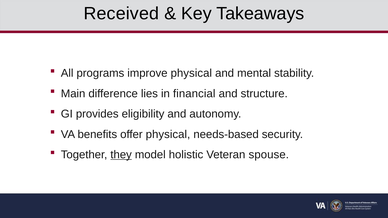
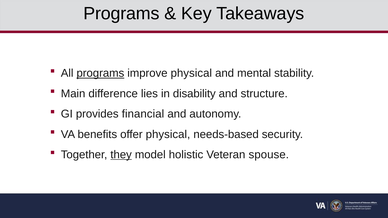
Received at (121, 14): Received -> Programs
programs at (100, 73) underline: none -> present
financial: financial -> disability
eligibility: eligibility -> financial
